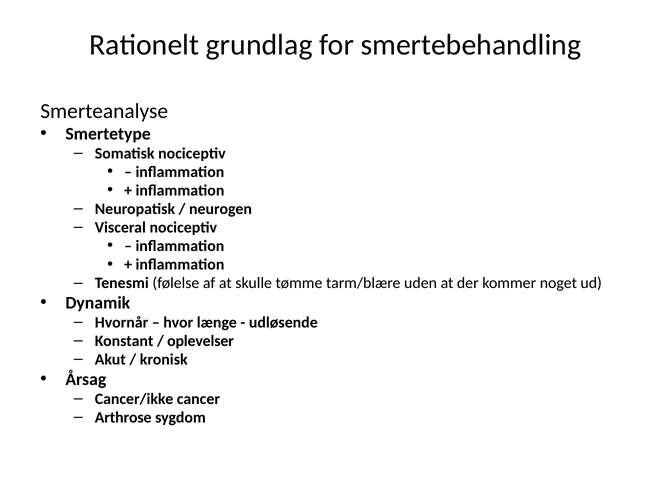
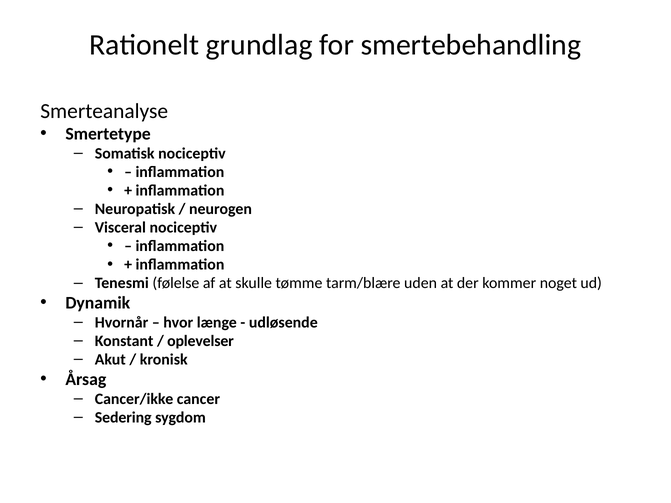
Arthrose: Arthrose -> Sedering
